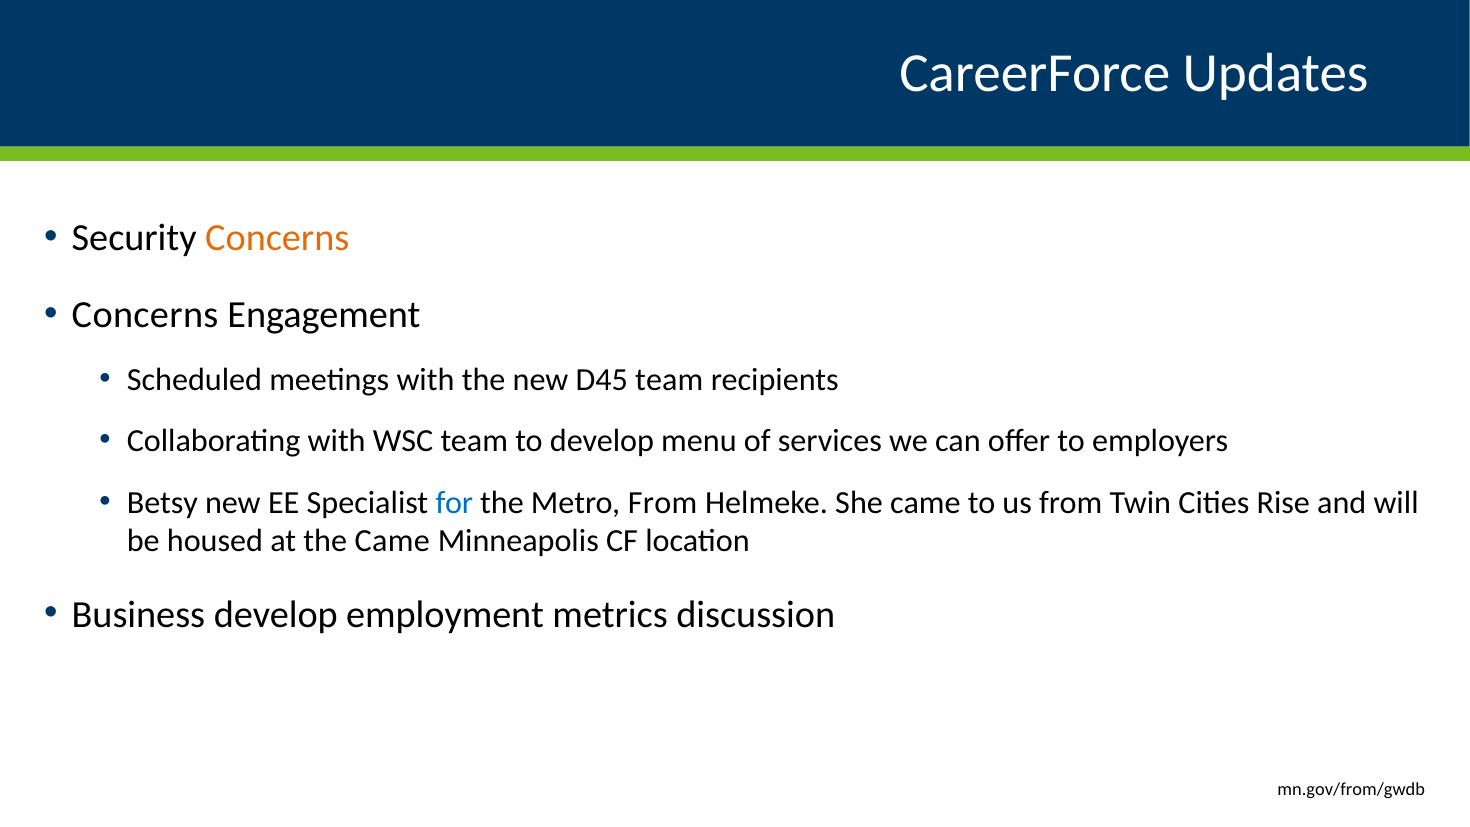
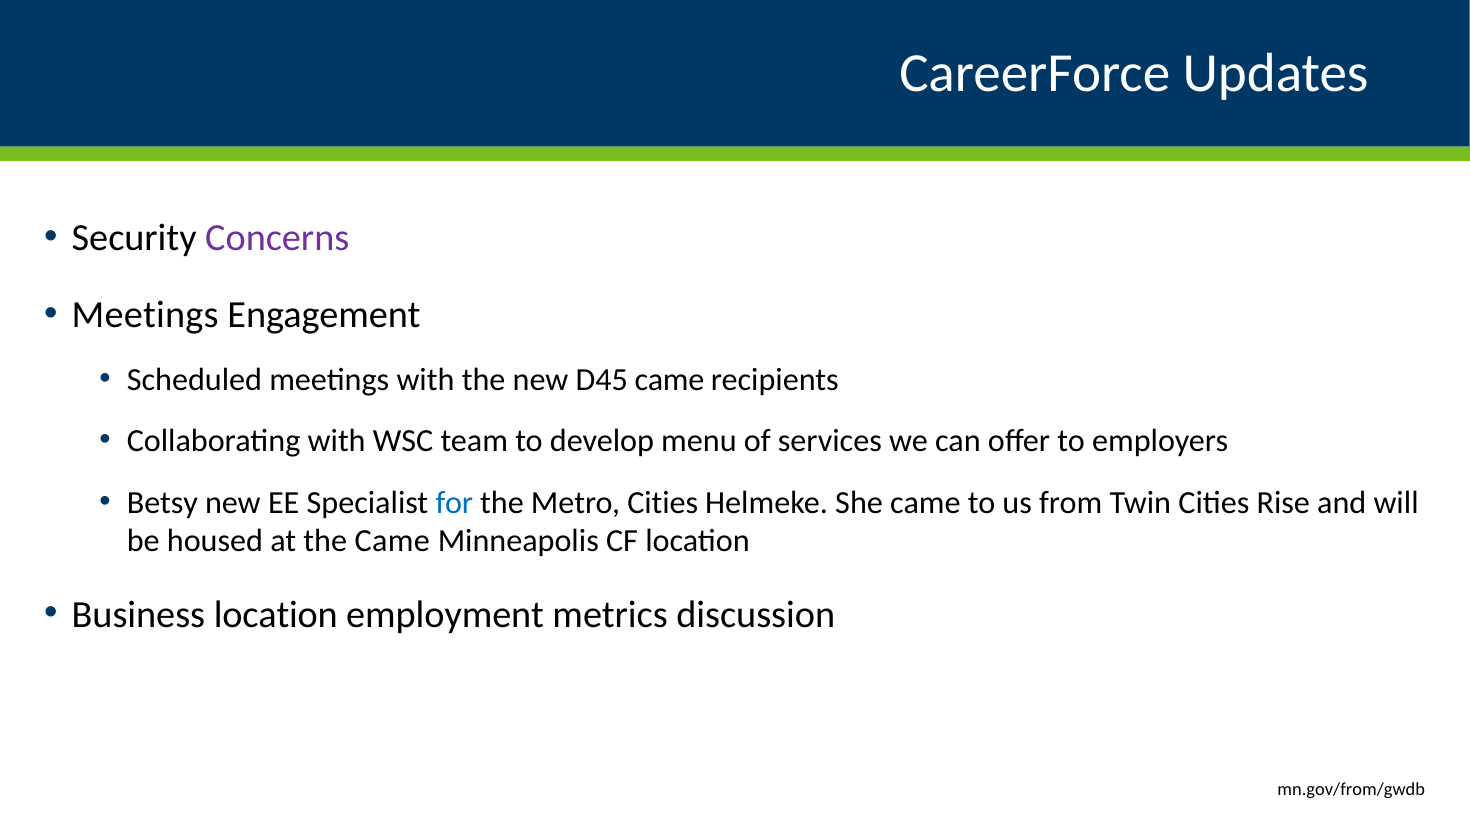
Concerns at (277, 238) colour: orange -> purple
Concerns at (145, 315): Concerns -> Meetings
D45 team: team -> came
Metro From: From -> Cities
Business develop: develop -> location
